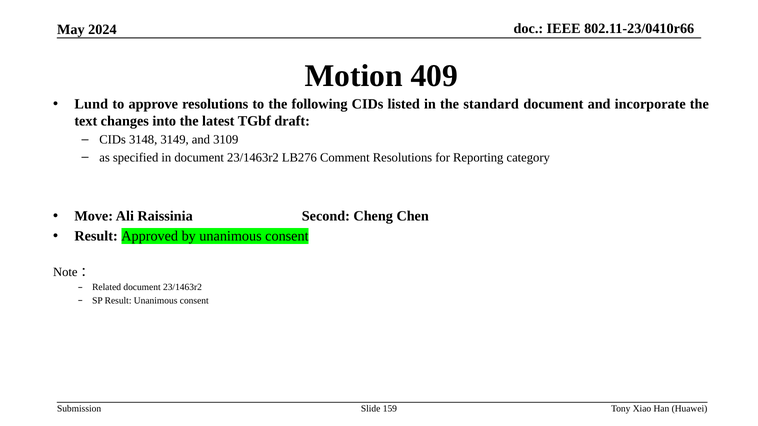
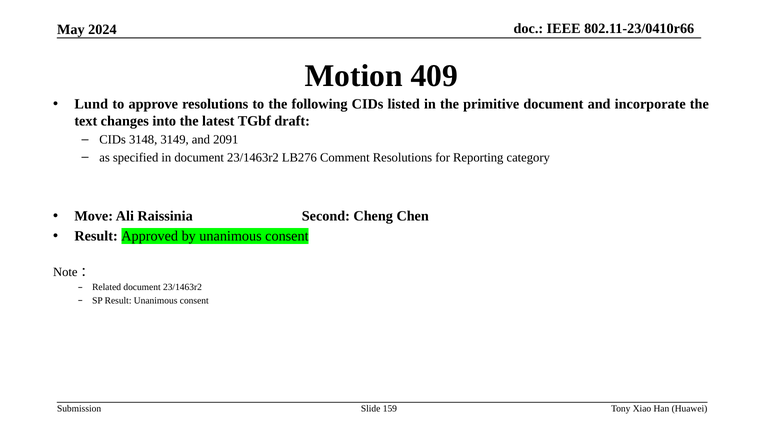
standard: standard -> primitive
3109: 3109 -> 2091
